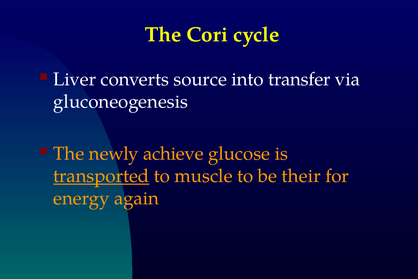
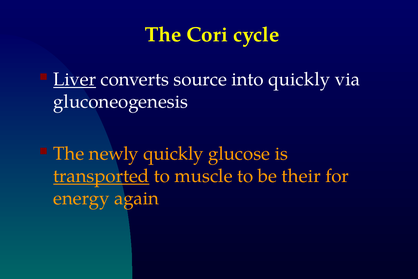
Liver underline: none -> present
into transfer: transfer -> quickly
newly achieve: achieve -> quickly
